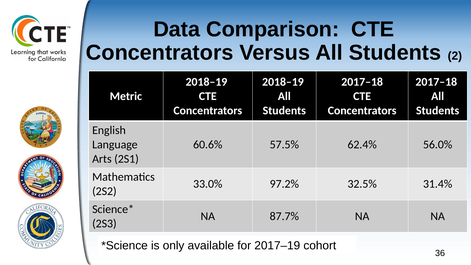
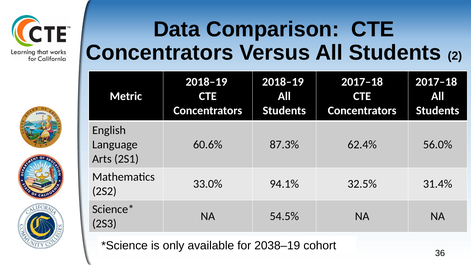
57.5%: 57.5% -> 87.3%
97.2%: 97.2% -> 94.1%
87.7%: 87.7% -> 54.5%
2017–19: 2017–19 -> 2038–19
